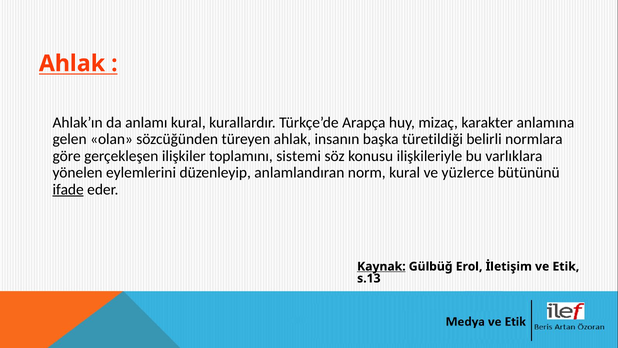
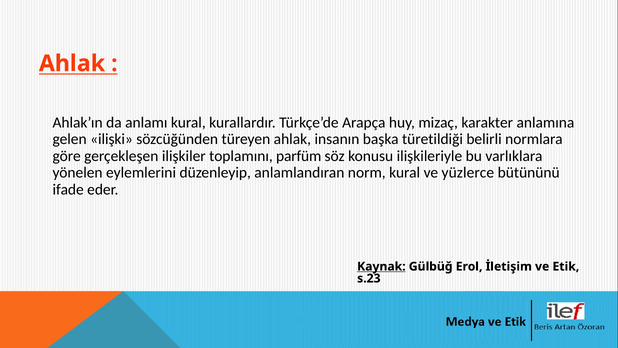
olan: olan -> ilişki
sistemi: sistemi -> parfüm
ifade underline: present -> none
s.13: s.13 -> s.23
